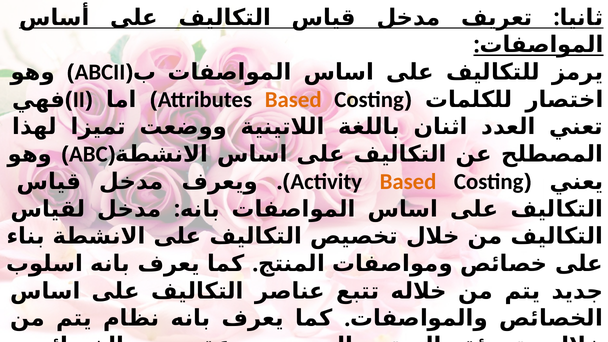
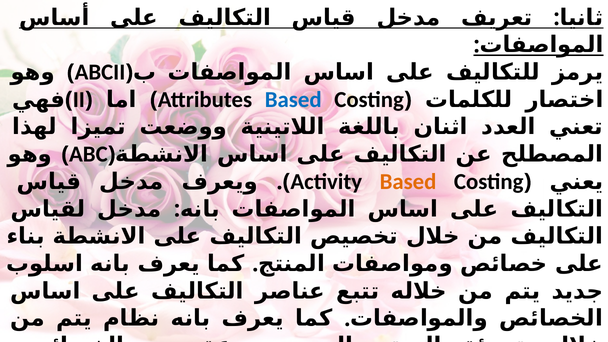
Based at (293, 100) colour: orange -> blue
